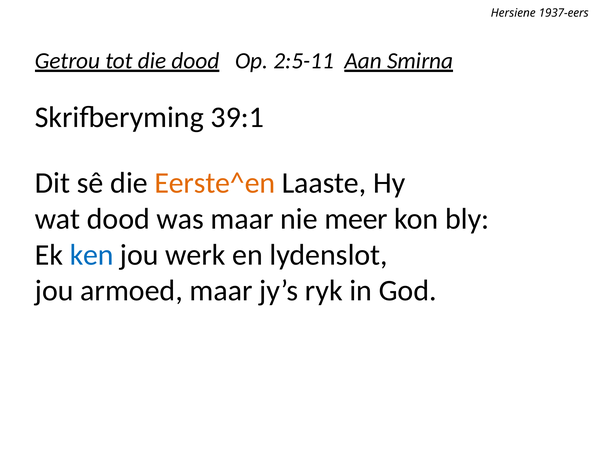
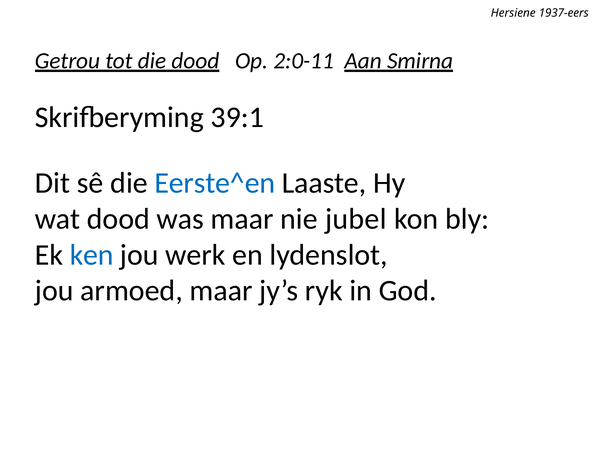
2:5-11: 2:5-11 -> 2:0-11
Eerste^en colour: orange -> blue
meer: meer -> jubel
